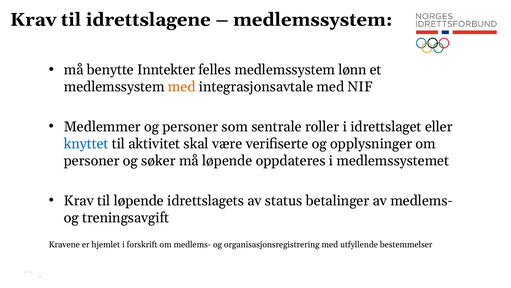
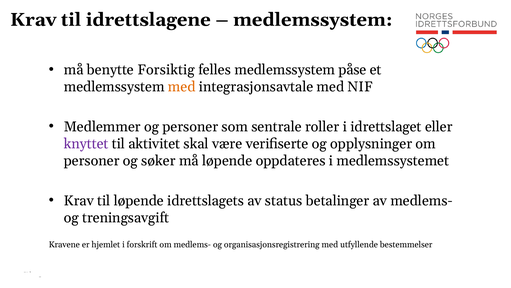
Inntekter: Inntekter -> Forsiktig
lønn: lønn -> påse
knyttet colour: blue -> purple
